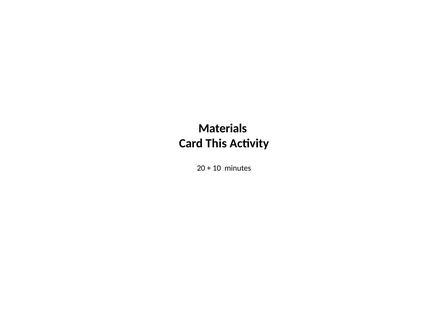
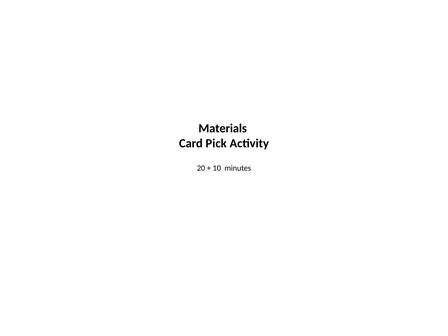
This: This -> Pick
